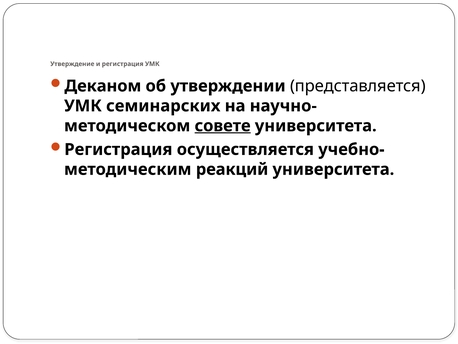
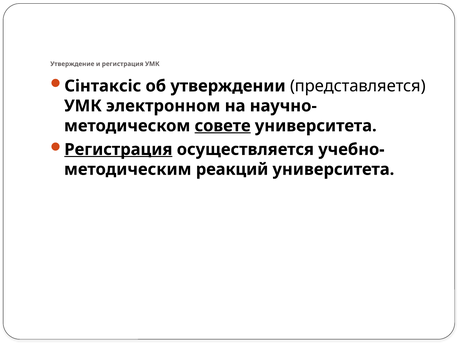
Деканом: Деканом -> Сiнтаксiс
семинарских: семинарских -> электронном
Регистрация at (118, 149) underline: none -> present
